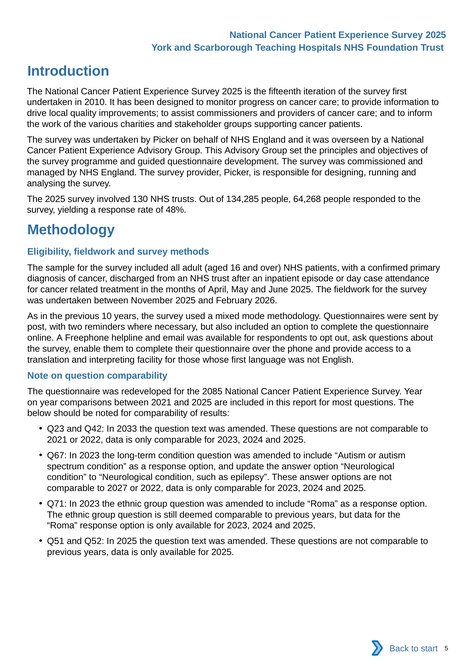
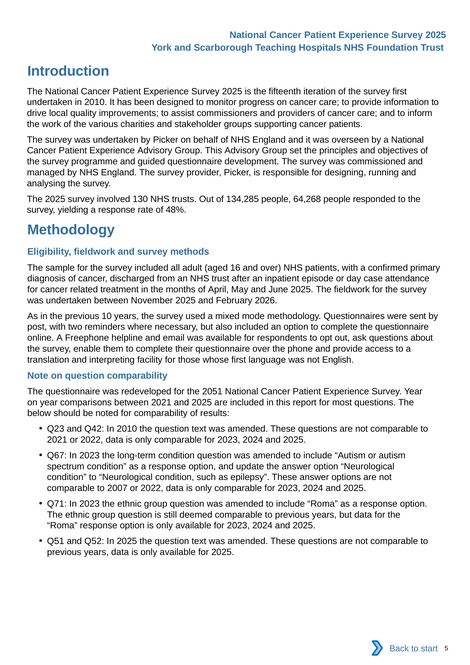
2085: 2085 -> 2051
Q42 In 2033: 2033 -> 2010
2027: 2027 -> 2007
